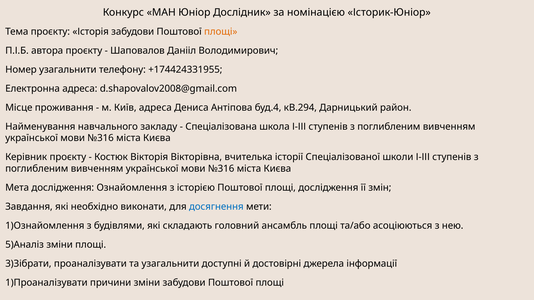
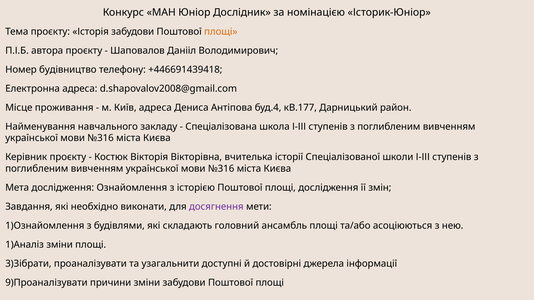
Номер узагальнити: узагальнити -> будівництво
+174424331955: +174424331955 -> +446691439418
кВ.294: кВ.294 -> кВ.177
досягнення colour: blue -> purple
5)Аналіз: 5)Аналіз -> 1)Аналіз
1)Проаналізувати: 1)Проаналізувати -> 9)Проаналізувати
